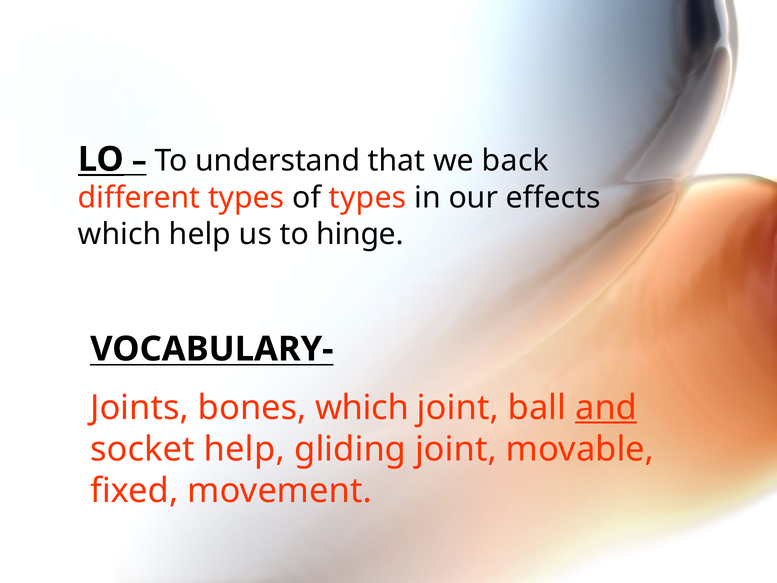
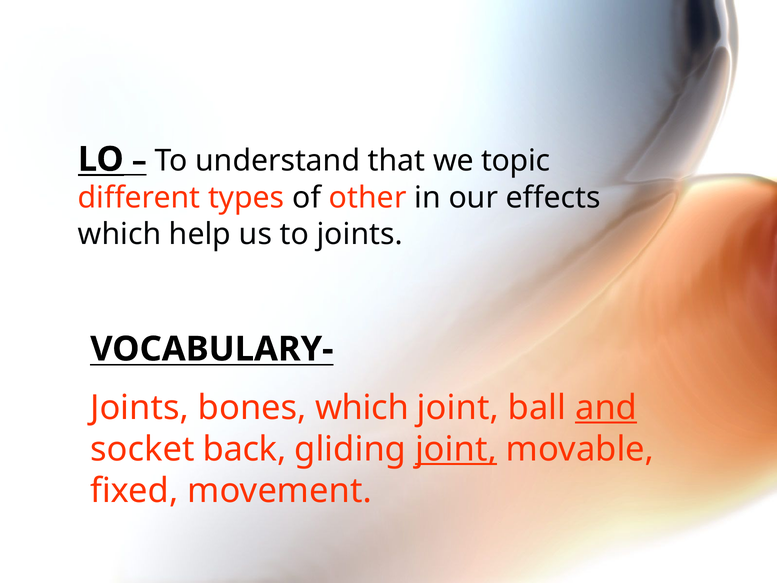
back: back -> topic
of types: types -> other
to hinge: hinge -> joints
socket help: help -> back
joint at (456, 449) underline: none -> present
